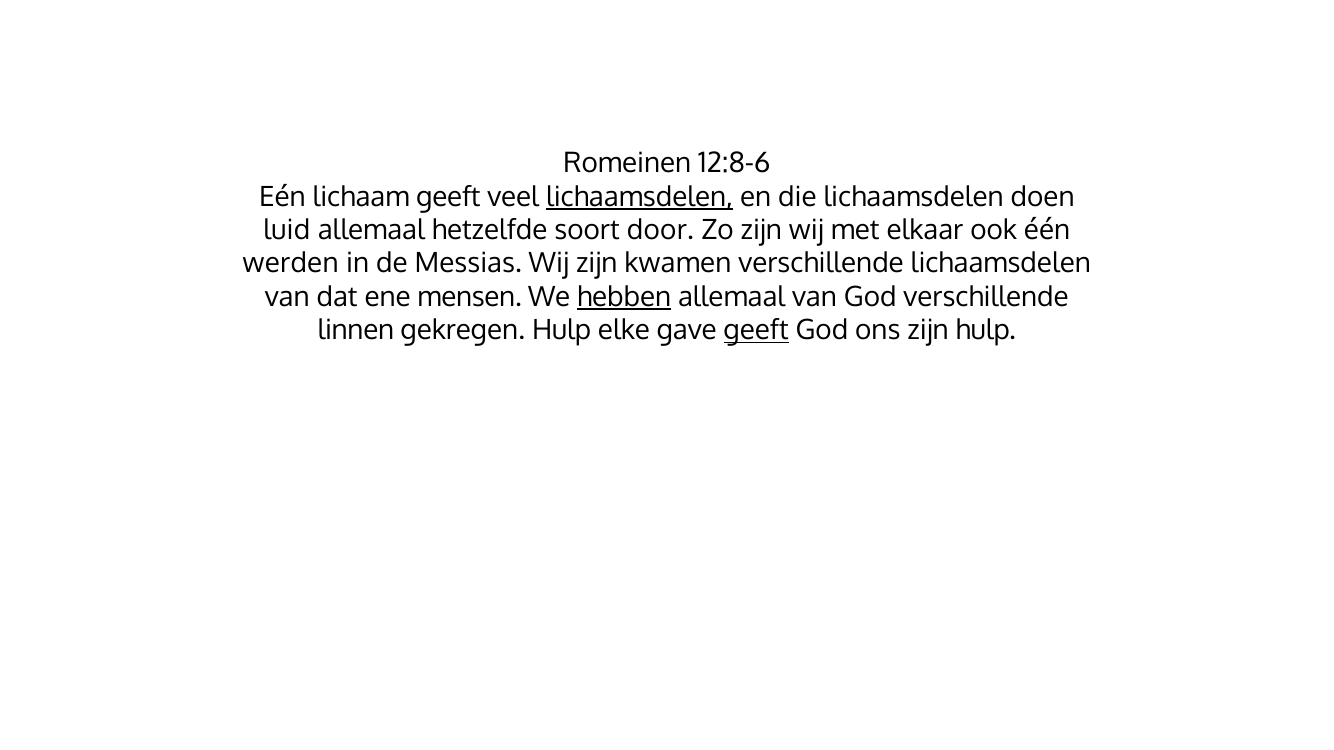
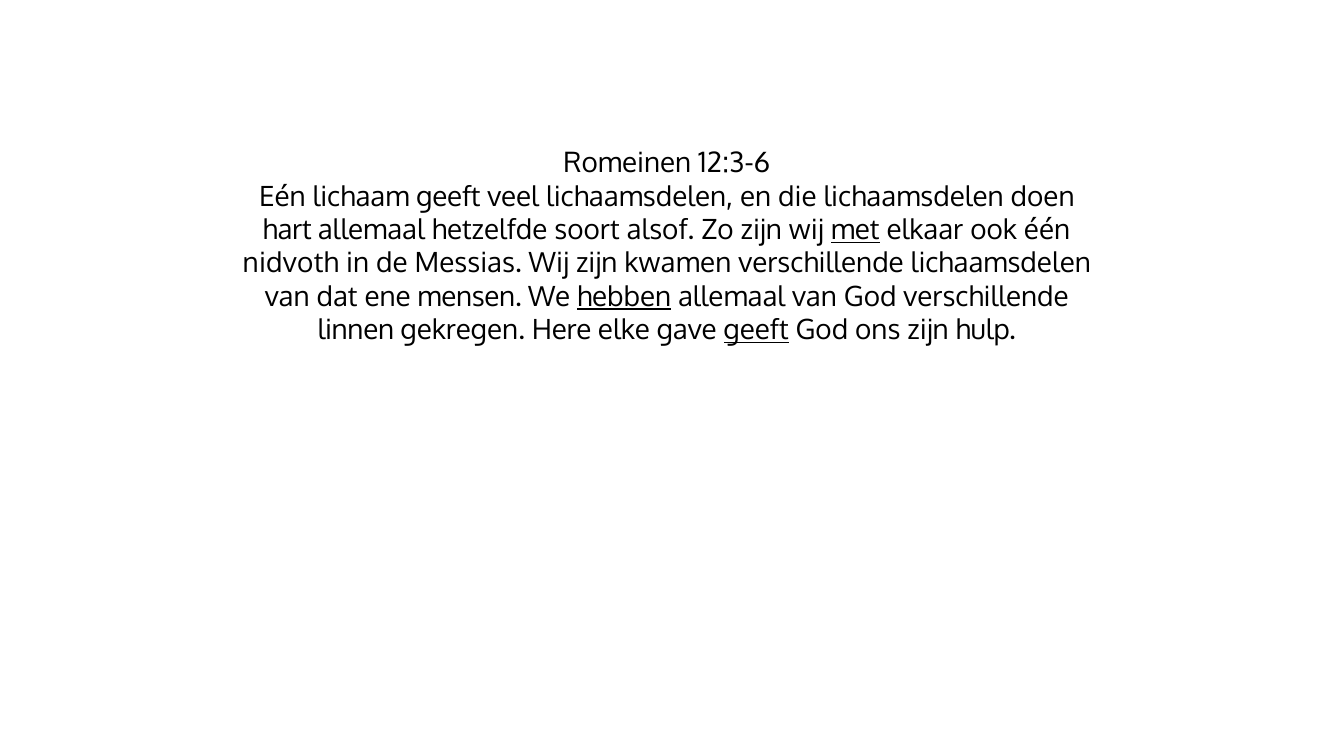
12:8-6: 12:8-6 -> 12:3-6
lichaamsdelen at (640, 197) underline: present -> none
luid: luid -> hart
door: door -> alsof
met underline: none -> present
werden: werden -> nidvoth
gekregen Hulp: Hulp -> Here
